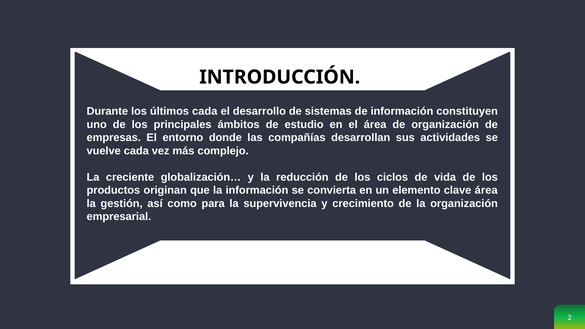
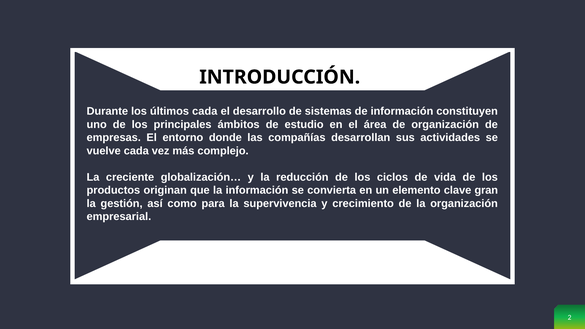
clave área: área -> gran
